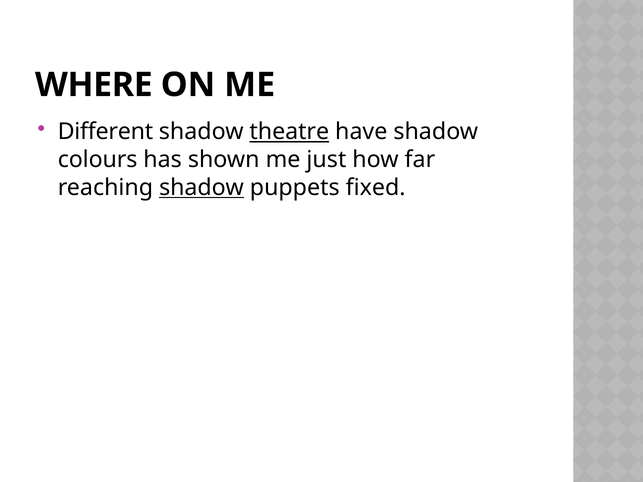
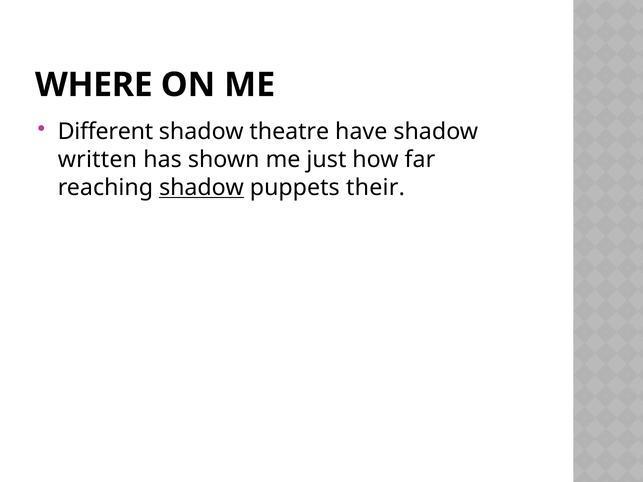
theatre underline: present -> none
colours: colours -> written
fixed: fixed -> their
